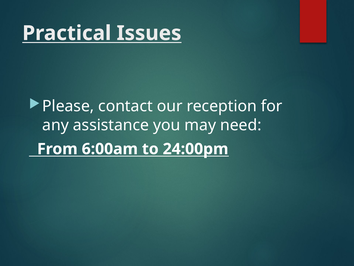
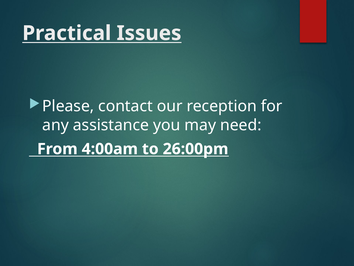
6:00am: 6:00am -> 4:00am
24:00pm: 24:00pm -> 26:00pm
